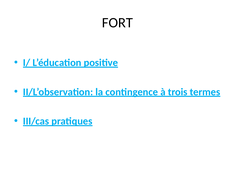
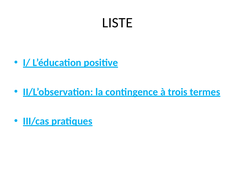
FORT: FORT -> LISTE
